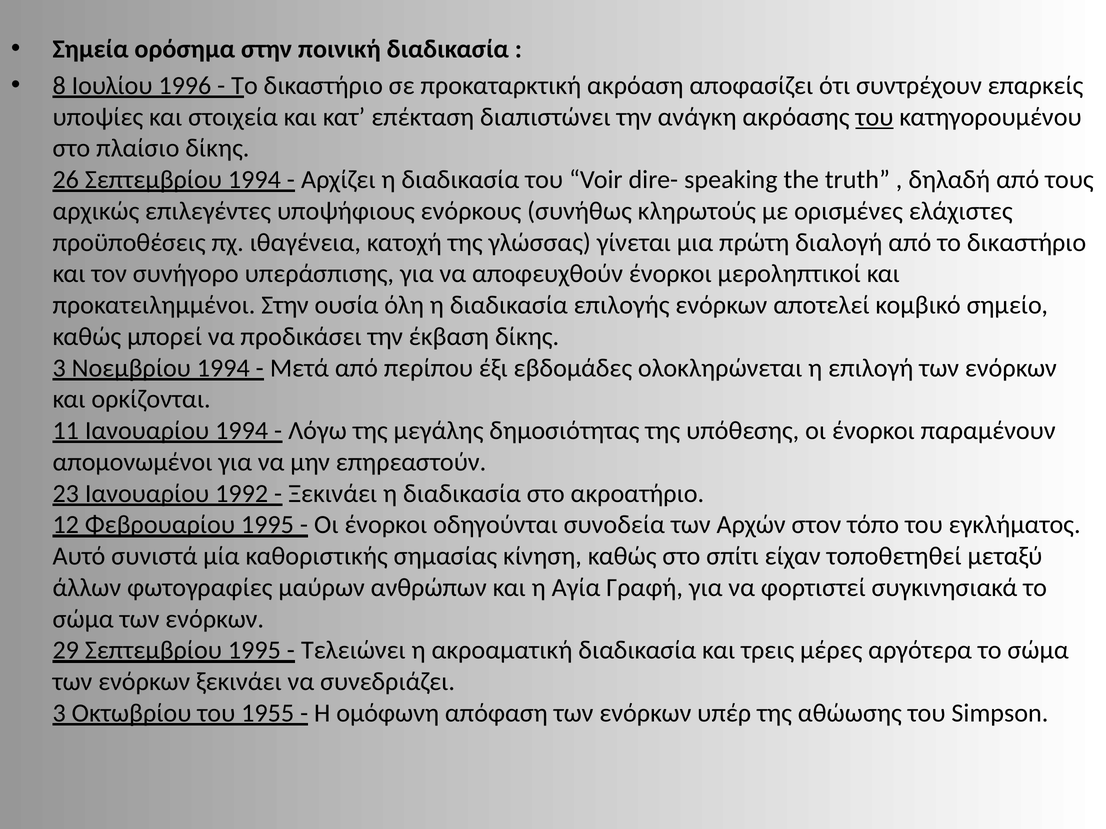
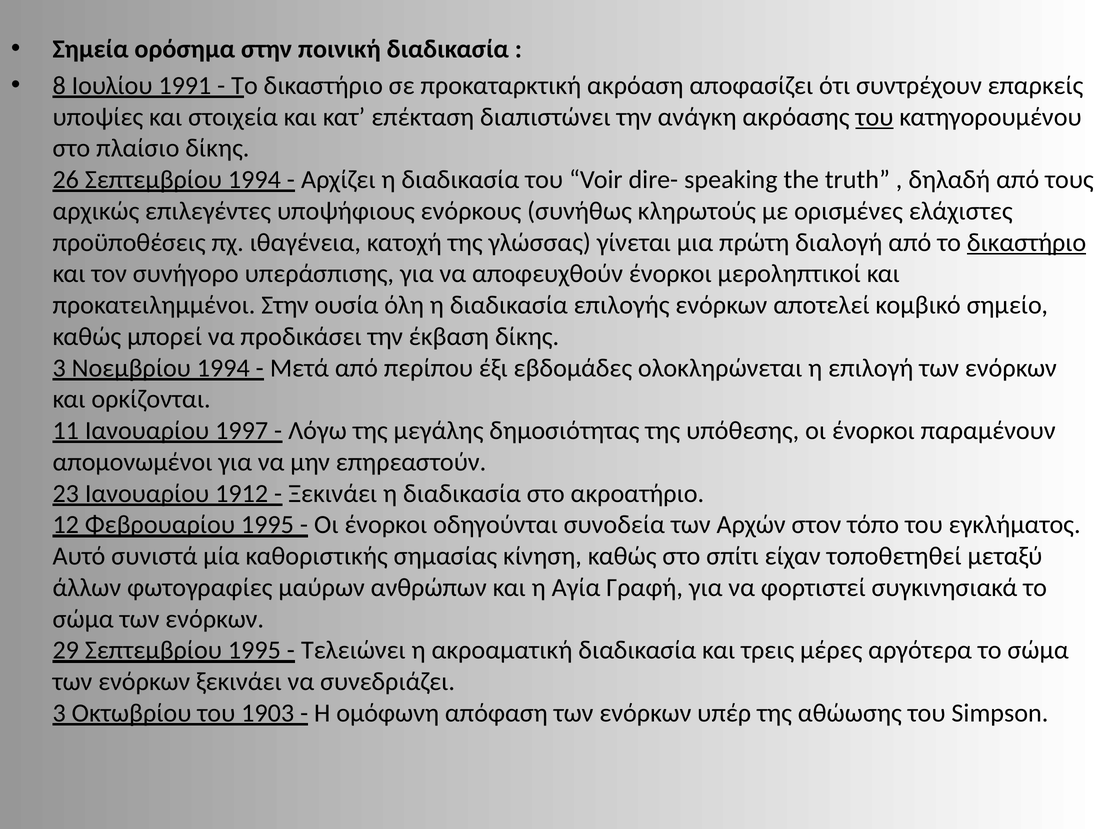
1996: 1996 -> 1991
δικαστήριο at (1027, 243) underline: none -> present
Ιανουαρίου 1994: 1994 -> 1997
1992: 1992 -> 1912
1955: 1955 -> 1903
